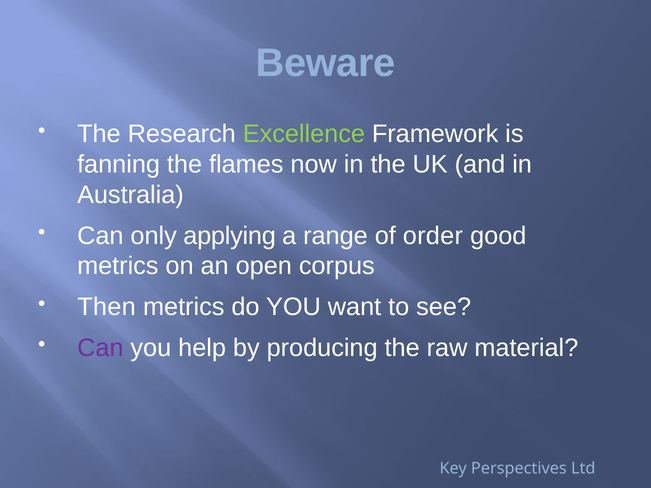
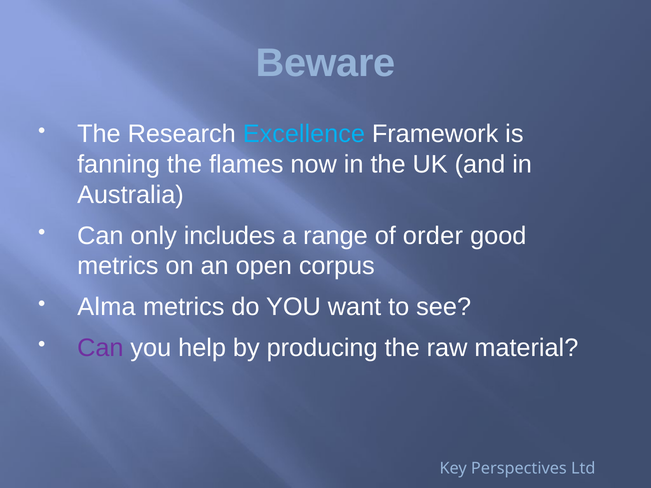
Excellence colour: light green -> light blue
applying: applying -> includes
Then: Then -> Alma
